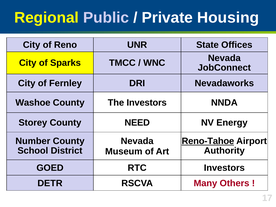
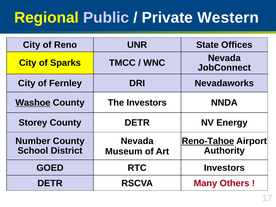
Housing: Housing -> Western
Washoe underline: none -> present
County NEED: NEED -> DETR
